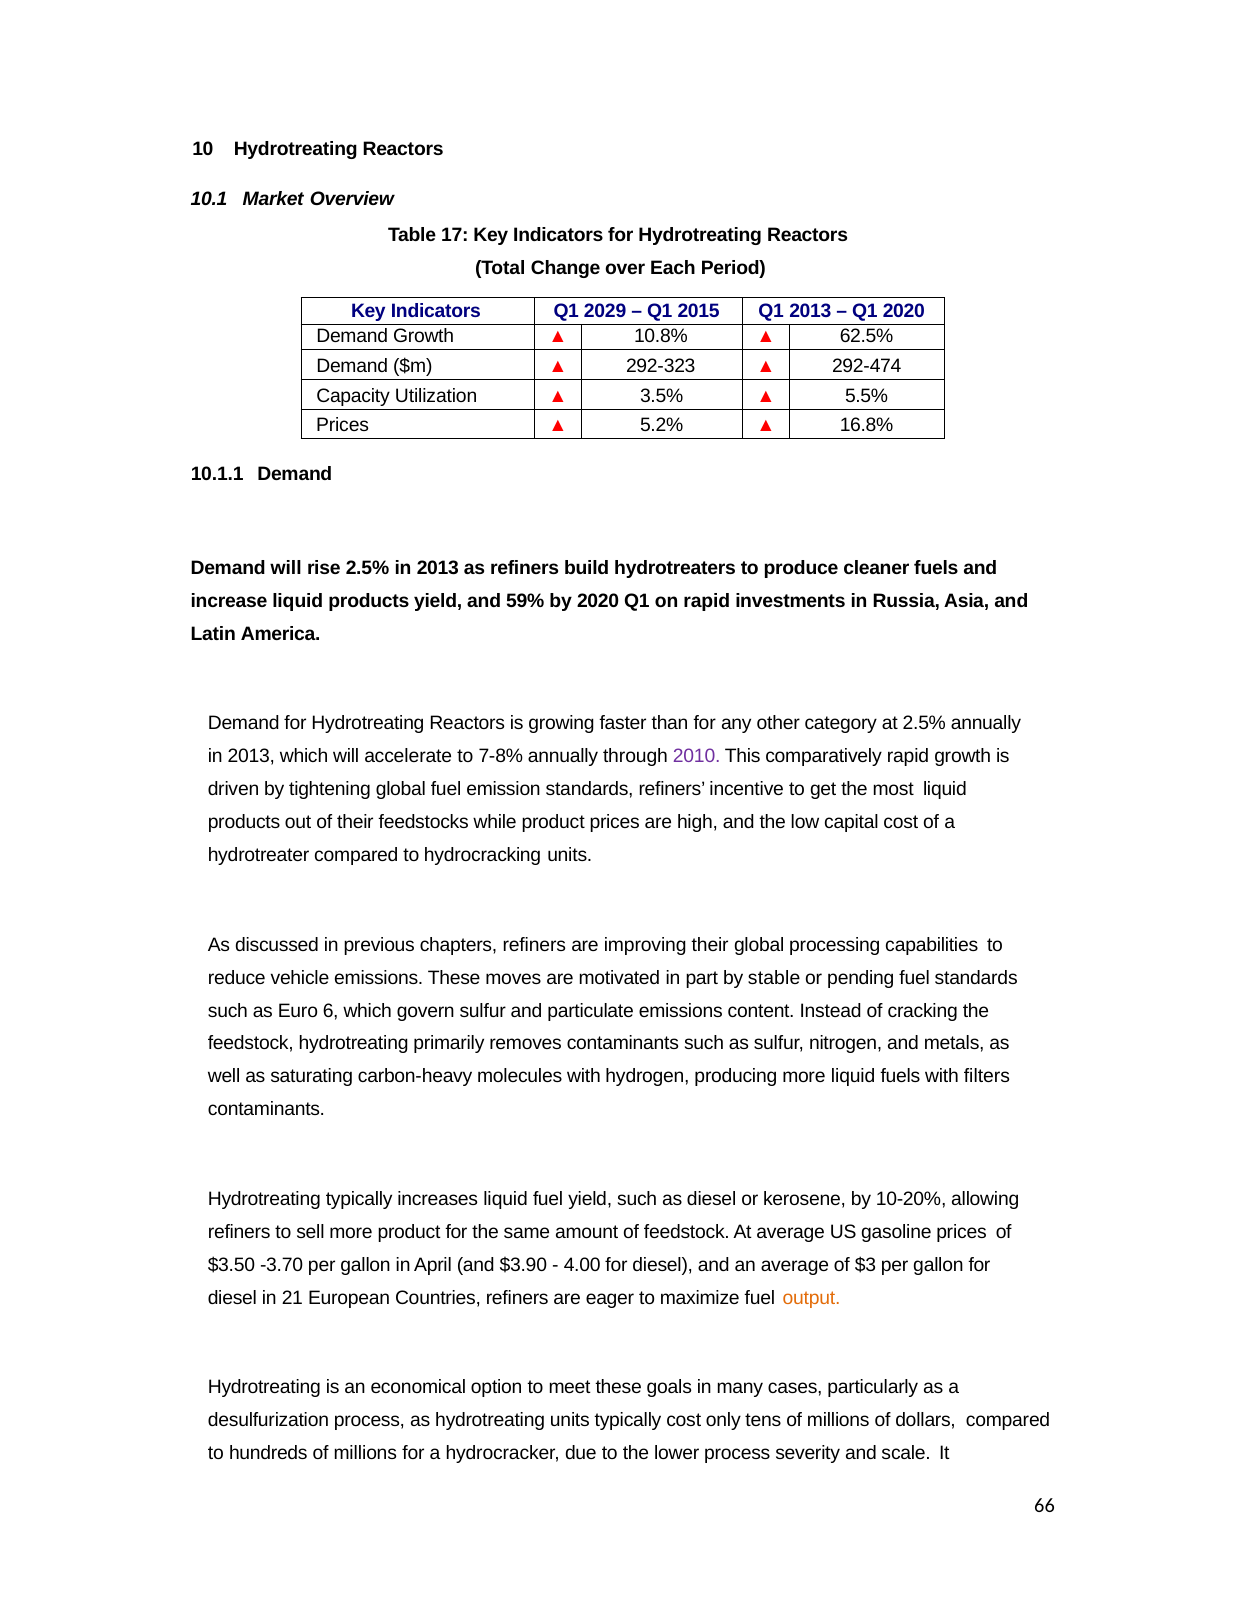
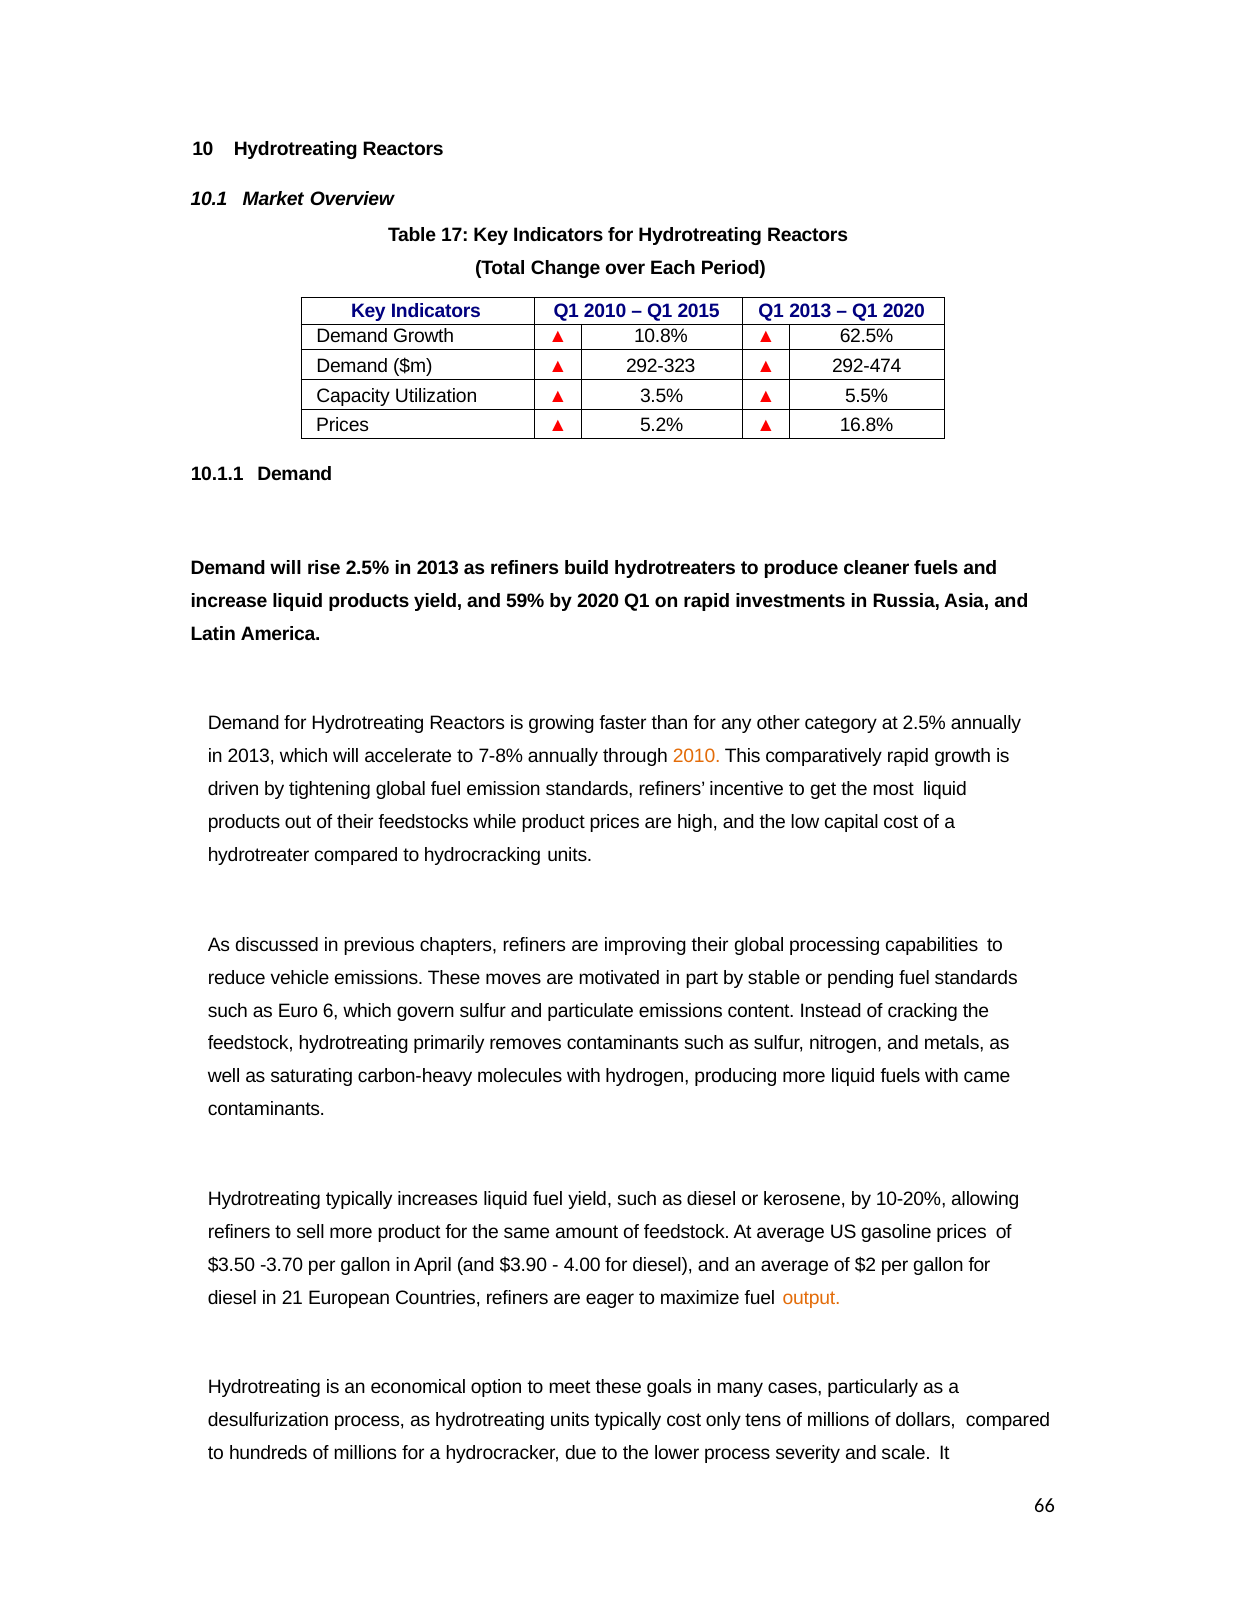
Q1 2029: 2029 -> 2010
2010 at (697, 756) colour: purple -> orange
filters: filters -> came
$3: $3 -> $2
